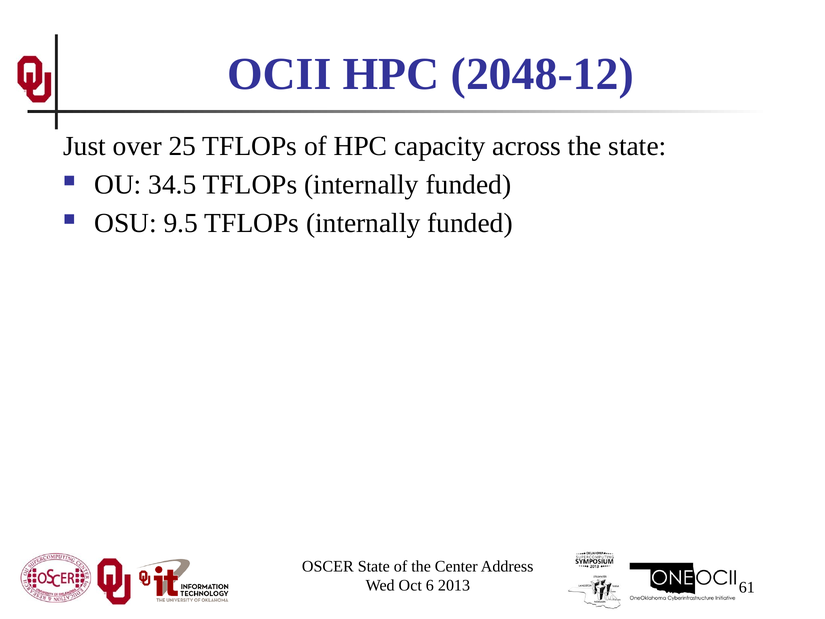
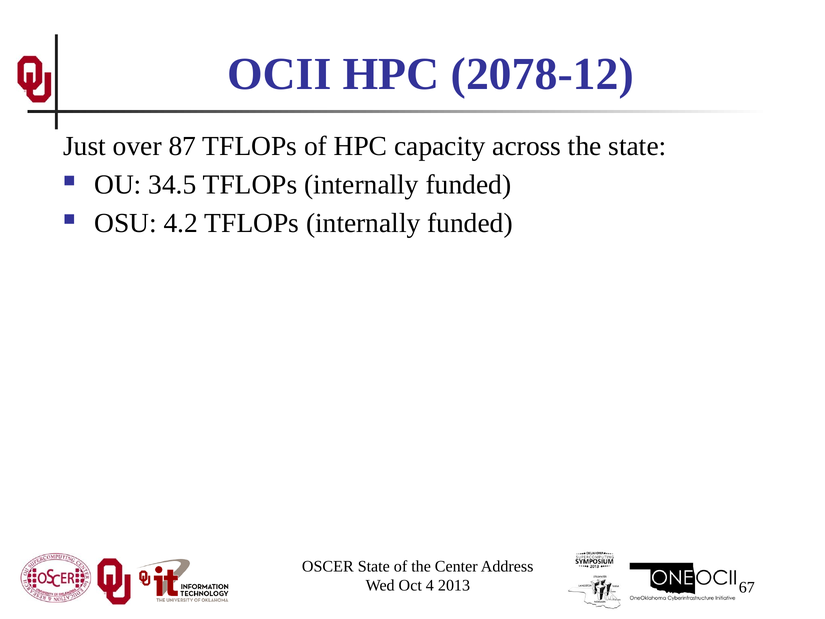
2048-12: 2048-12 -> 2078-12
25: 25 -> 87
9.5: 9.5 -> 4.2
6: 6 -> 4
61: 61 -> 67
